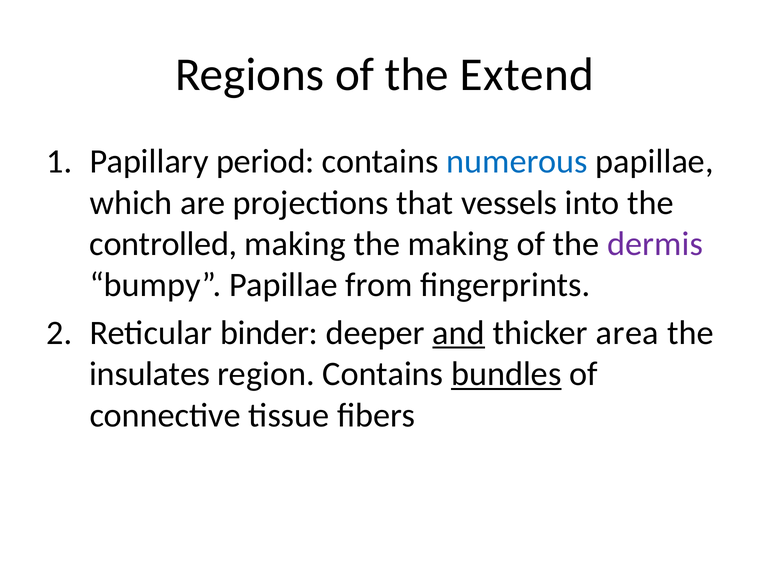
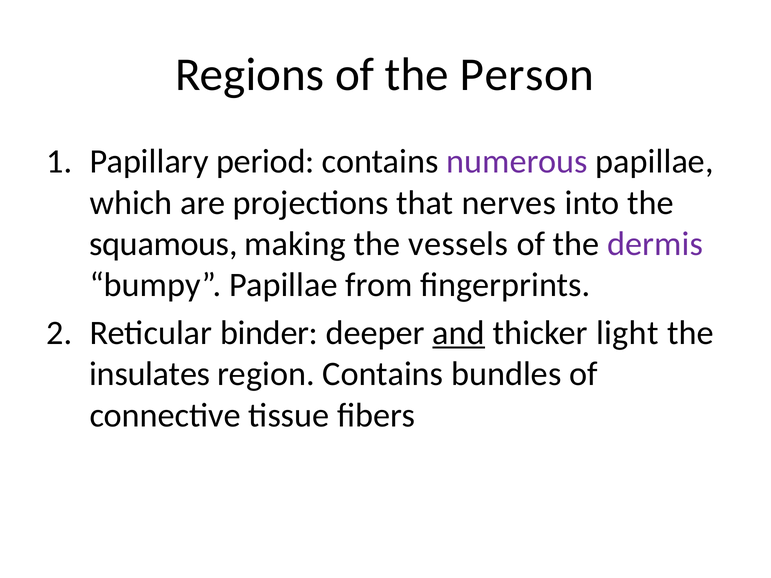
Extend: Extend -> Person
numerous colour: blue -> purple
vessels: vessels -> nerves
controlled: controlled -> squamous
the making: making -> vessels
area: area -> light
bundles underline: present -> none
